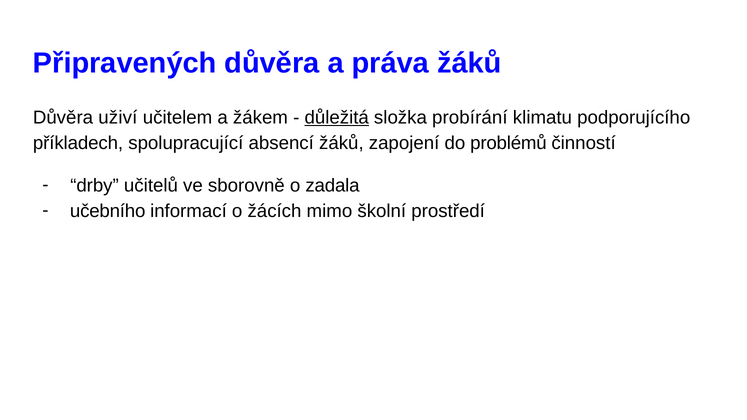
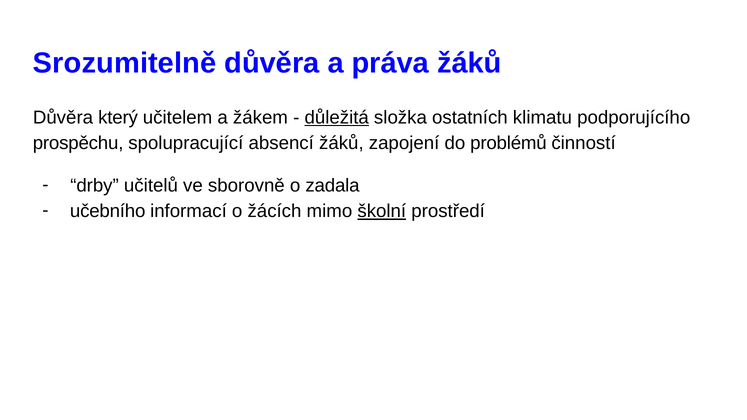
Připravených: Připravených -> Srozumitelně
uživí: uživí -> který
probírání: probírání -> ostatních
příkladech: příkladech -> prospěchu
školní underline: none -> present
